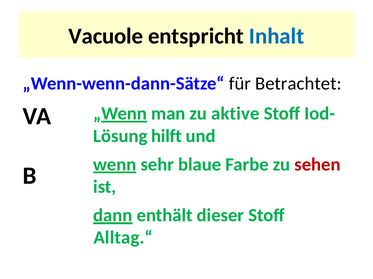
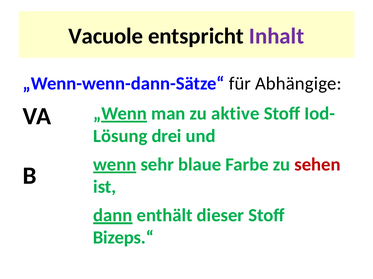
Inhalt colour: blue -> purple
Betrachtet: Betrachtet -> Abhängige
hilft: hilft -> drei
Alltag.“: Alltag.“ -> Bizeps.“
